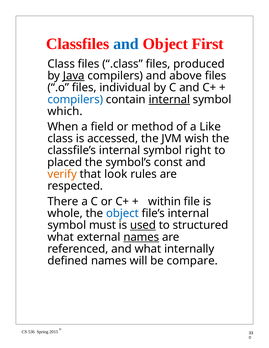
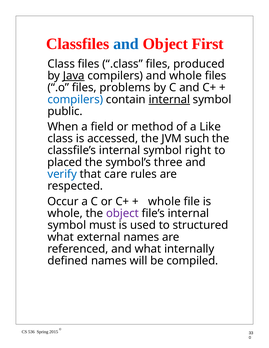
and above: above -> whole
individual: individual -> problems
which: which -> public
wish: wish -> such
const: const -> three
verify colour: orange -> blue
look: look -> care
There: There -> Occur
within at (164, 201): within -> whole
object at (122, 213) colour: blue -> purple
used underline: present -> none
names at (141, 237) underline: present -> none
compare: compare -> compiled
